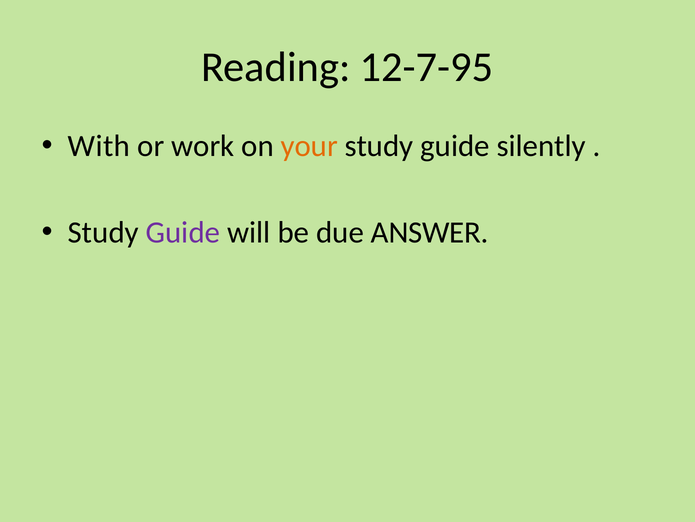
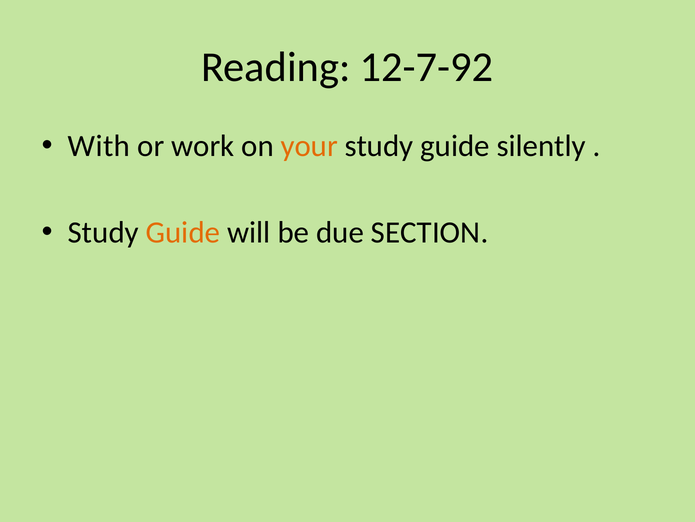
12-7-95: 12-7-95 -> 12-7-92
Guide at (183, 232) colour: purple -> orange
ANSWER: ANSWER -> SECTION
